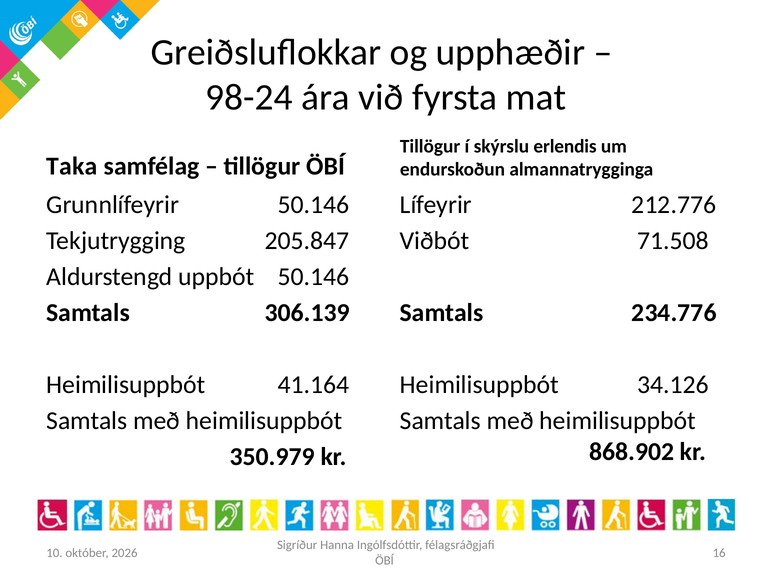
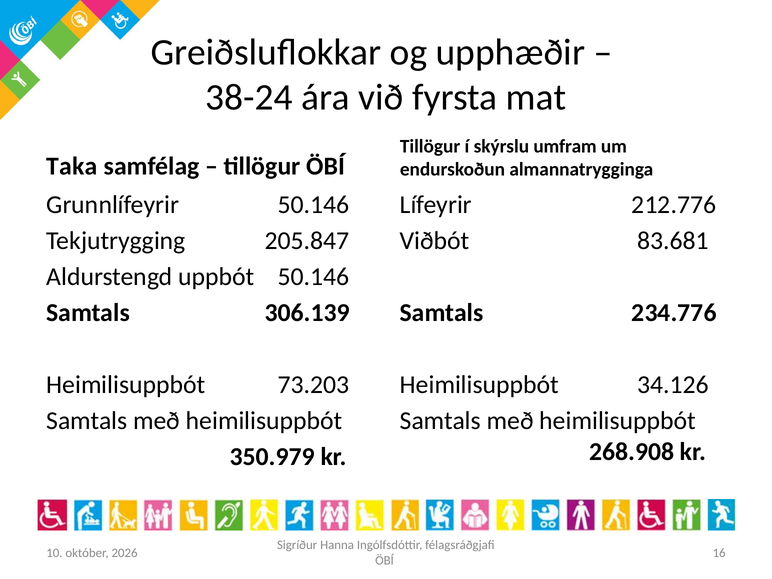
98-24: 98-24 -> 38-24
erlendis: erlendis -> umfram
71.508: 71.508 -> 83.681
41.164: 41.164 -> 73.203
868.902: 868.902 -> 268.908
